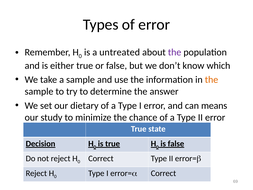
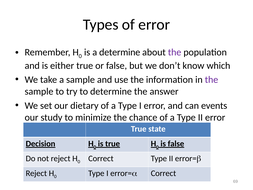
a untreated: untreated -> determine
the at (211, 80) colour: orange -> purple
means: means -> events
